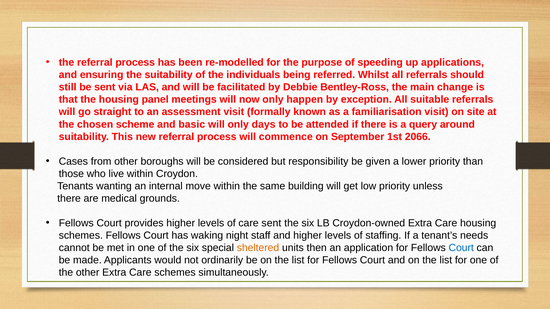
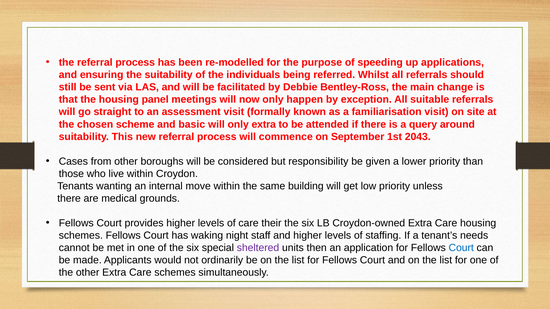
only days: days -> extra
2066: 2066 -> 2043
care sent: sent -> their
sheltered colour: orange -> purple
